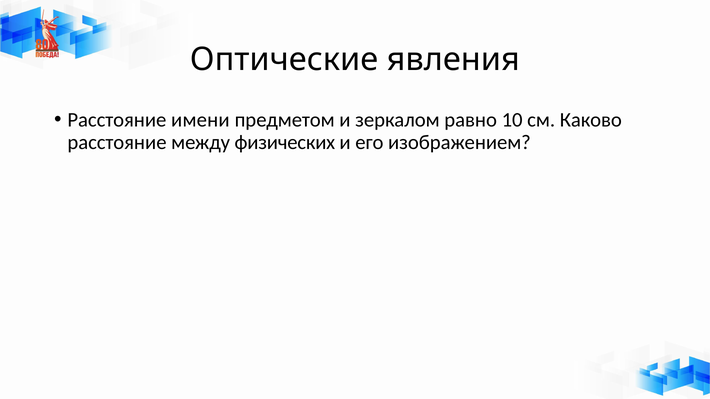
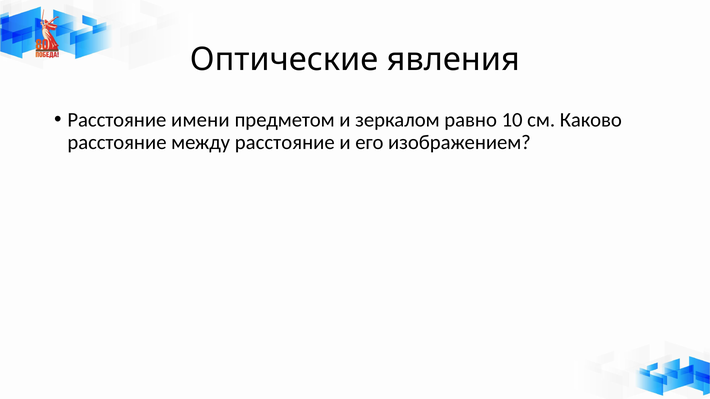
между физических: физических -> расстояние
